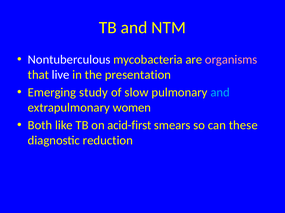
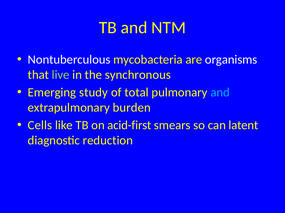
organisms colour: pink -> white
live colour: white -> light green
presentation: presentation -> synchronous
slow: slow -> total
women: women -> burden
Both: Both -> Cells
these: these -> latent
